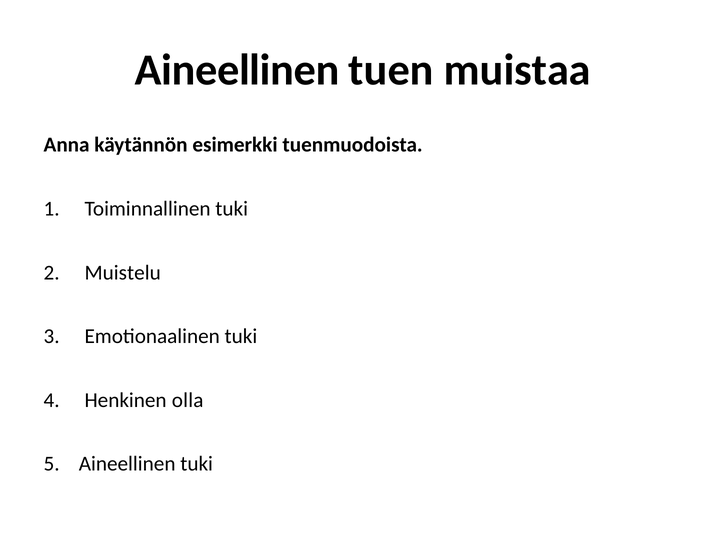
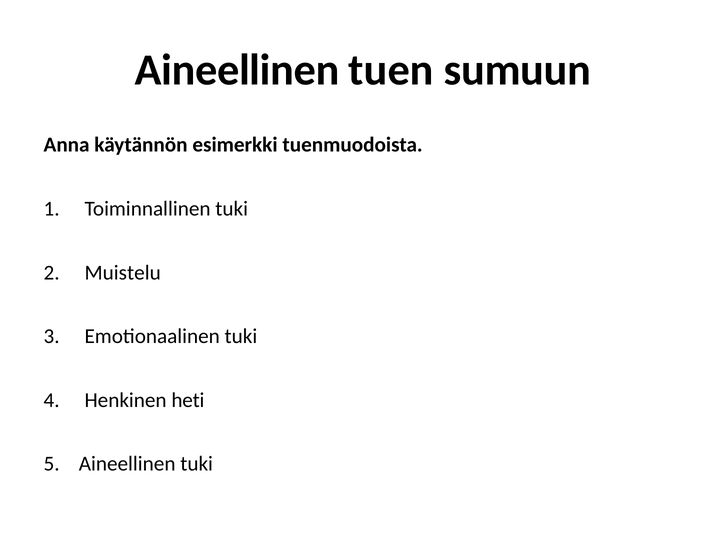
muistaa: muistaa -> sumuun
olla: olla -> heti
